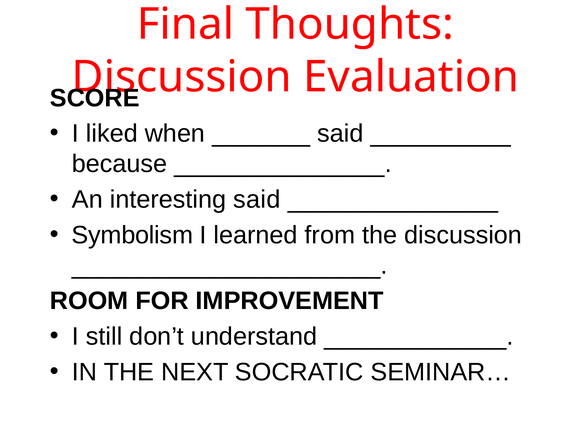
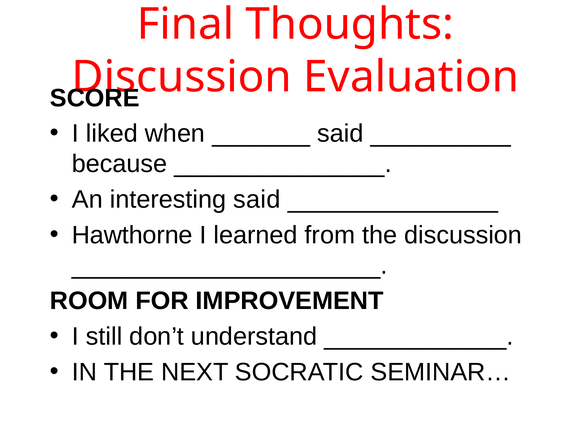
Symbolism: Symbolism -> Hawthorne
